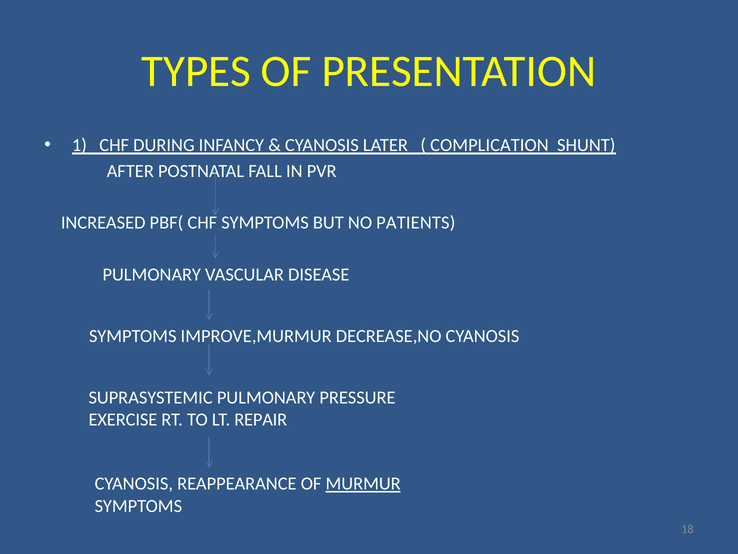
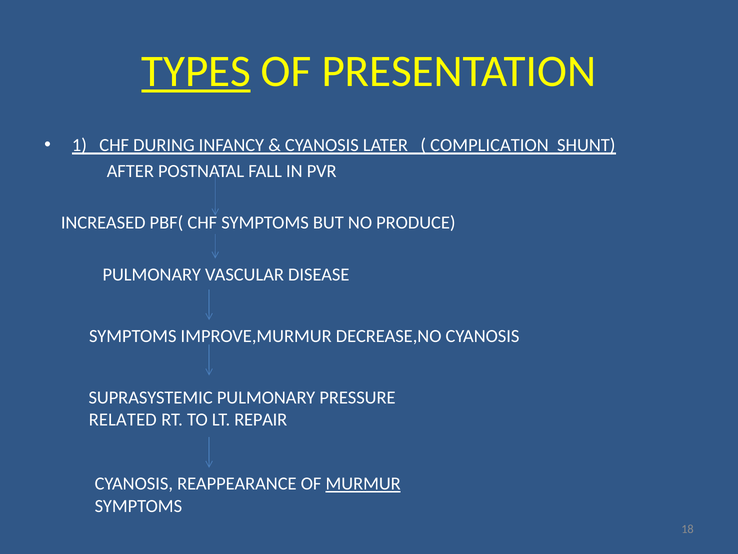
TYPES underline: none -> present
PATIENTS: PATIENTS -> PRODUCE
EXERCISE: EXERCISE -> RELATED
